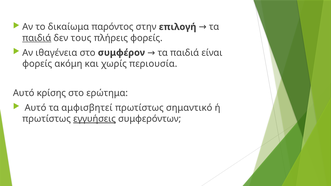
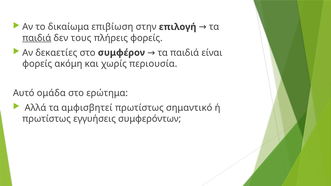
παρόντος: παρόντος -> επιβίωση
ιθαγένεια: ιθαγένεια -> δεκαετίες
κρίσης: κρίσης -> ομάδα
Αυτό at (36, 108): Αυτό -> Αλλά
εγγυήσεις underline: present -> none
